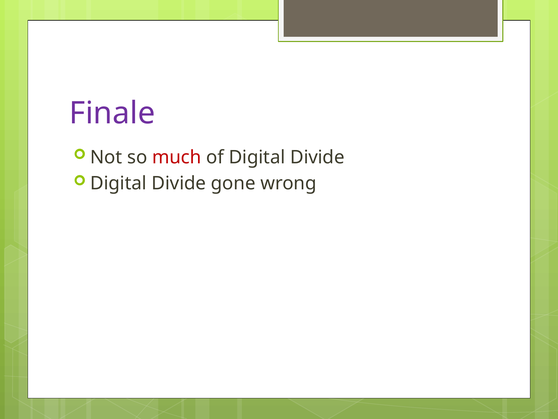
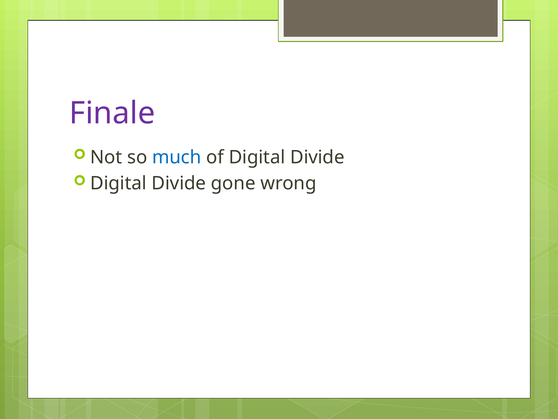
much colour: red -> blue
